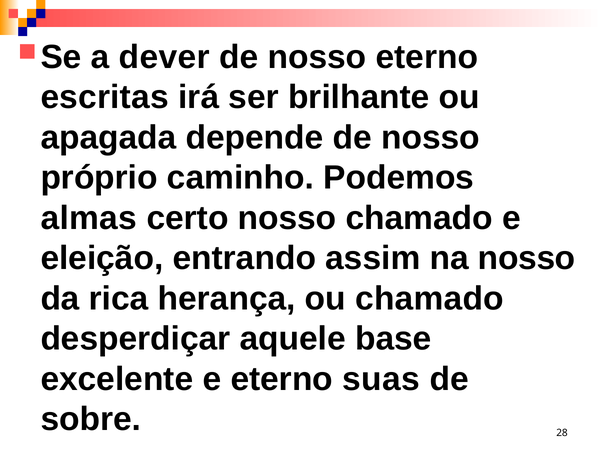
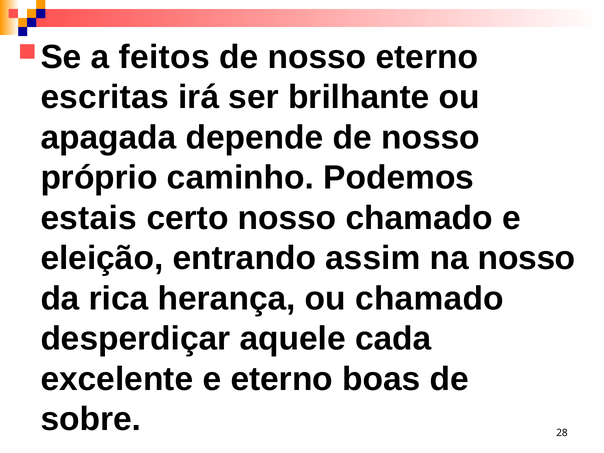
dever: dever -> feitos
almas: almas -> estais
base: base -> cada
suas: suas -> boas
